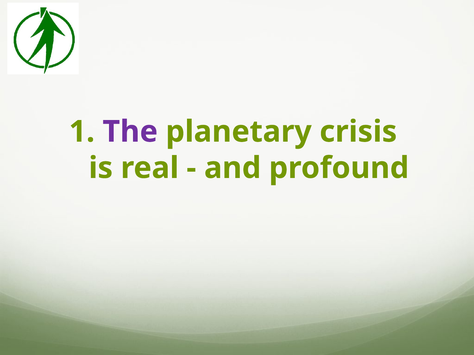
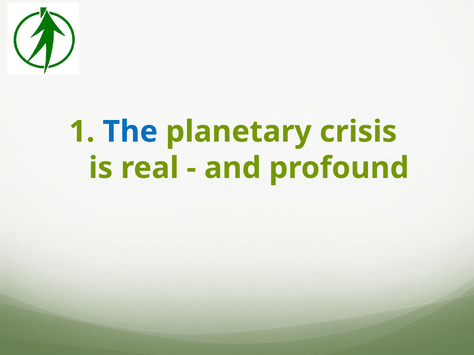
The colour: purple -> blue
